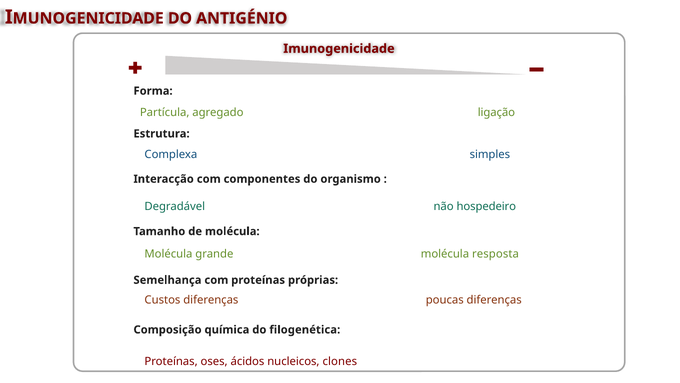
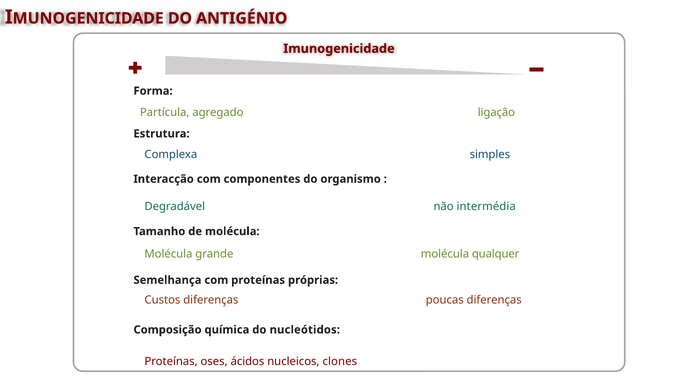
hospedeiro: hospedeiro -> intermédia
resposta: resposta -> qualquer
filogenética: filogenética -> nucleótidos
